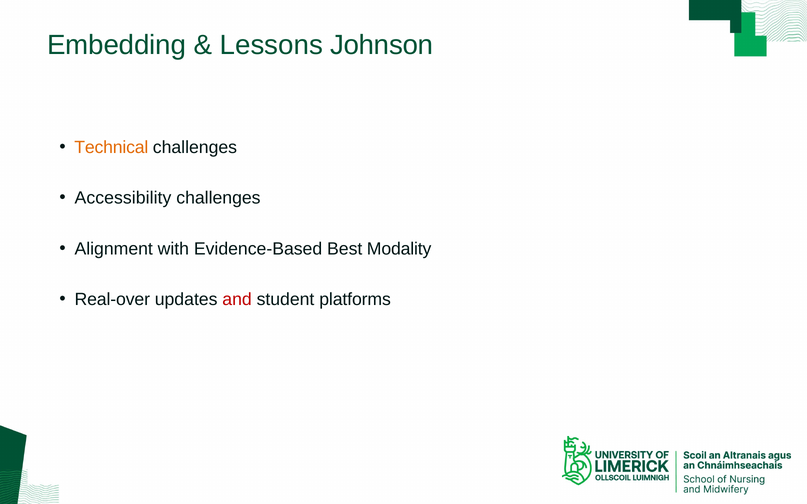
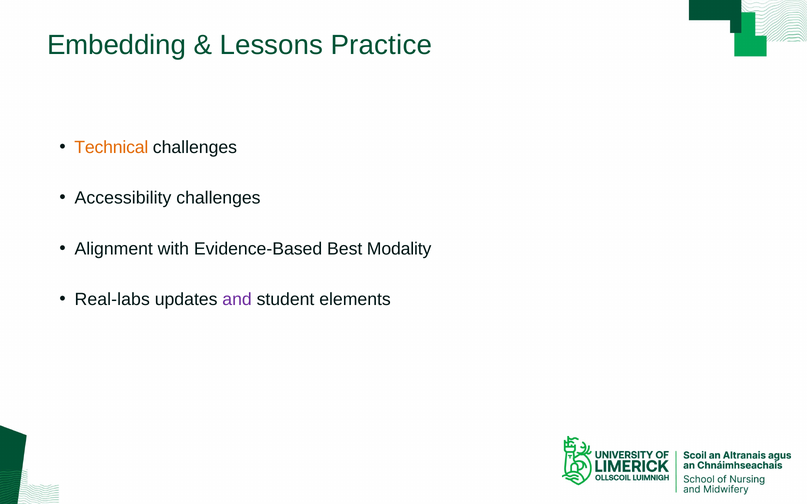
Johnson: Johnson -> Practice
Real-over: Real-over -> Real-labs
and colour: red -> purple
platforms: platforms -> elements
